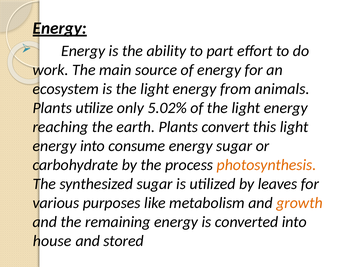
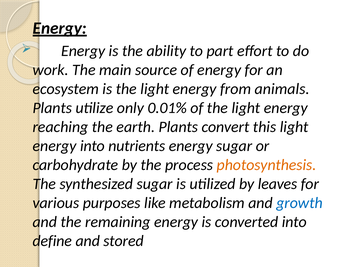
5.02%: 5.02% -> 0.01%
consume: consume -> nutrients
growth colour: orange -> blue
house: house -> define
